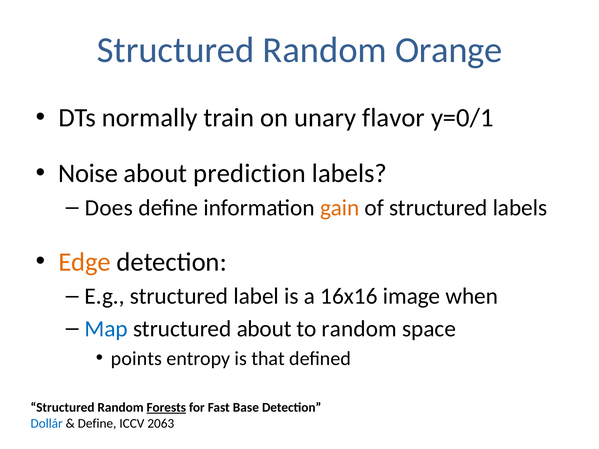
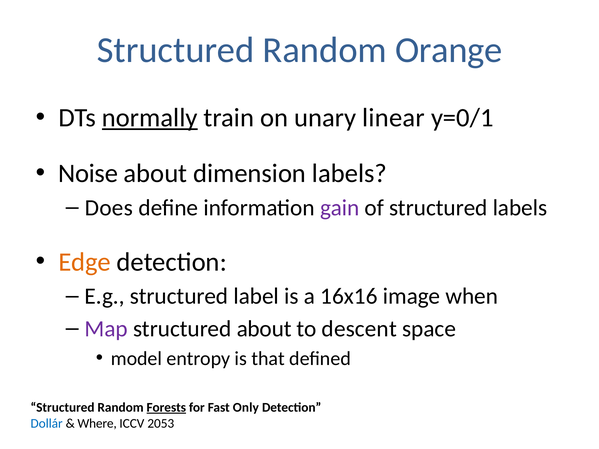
normally underline: none -> present
flavor: flavor -> linear
prediction: prediction -> dimension
gain colour: orange -> purple
Map colour: blue -> purple
to random: random -> descent
points: points -> model
Base: Base -> Only
Define at (97, 424): Define -> Where
2063: 2063 -> 2053
